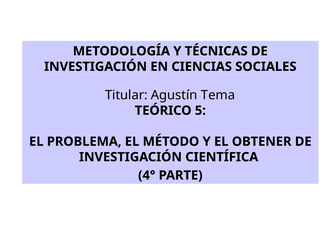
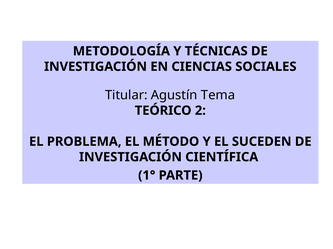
5: 5 -> 2
OBTENER: OBTENER -> SUCEDEN
4°: 4° -> 1°
